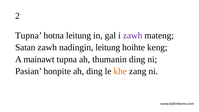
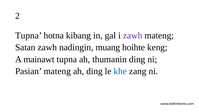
hotna leitung: leitung -> kibang
nadingin leitung: leitung -> muang
Pasian honpite: honpite -> mateng
khe colour: orange -> blue
